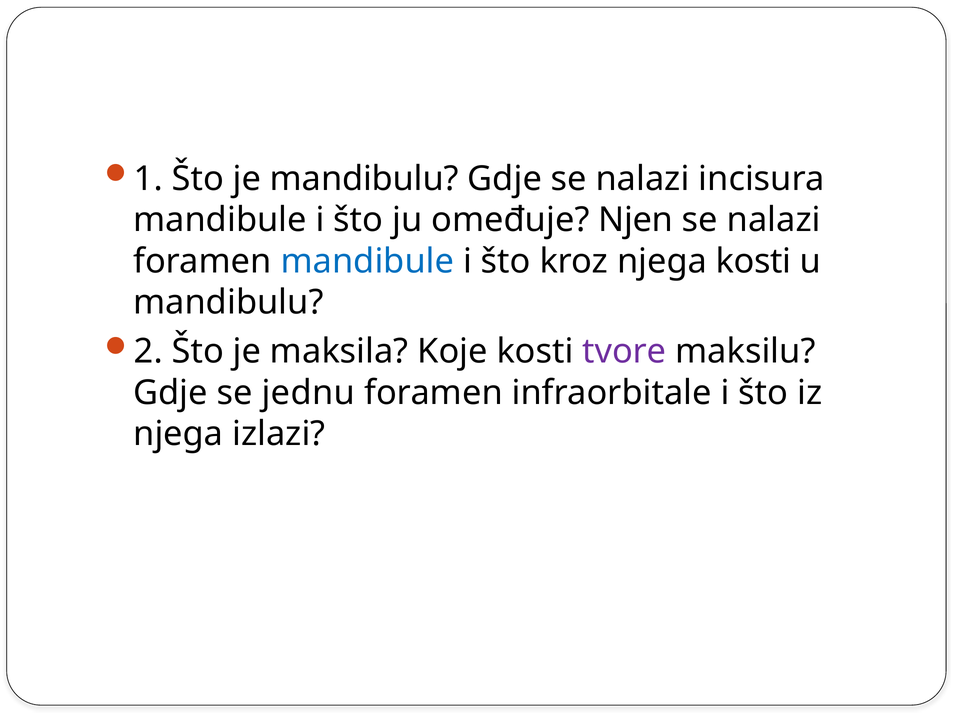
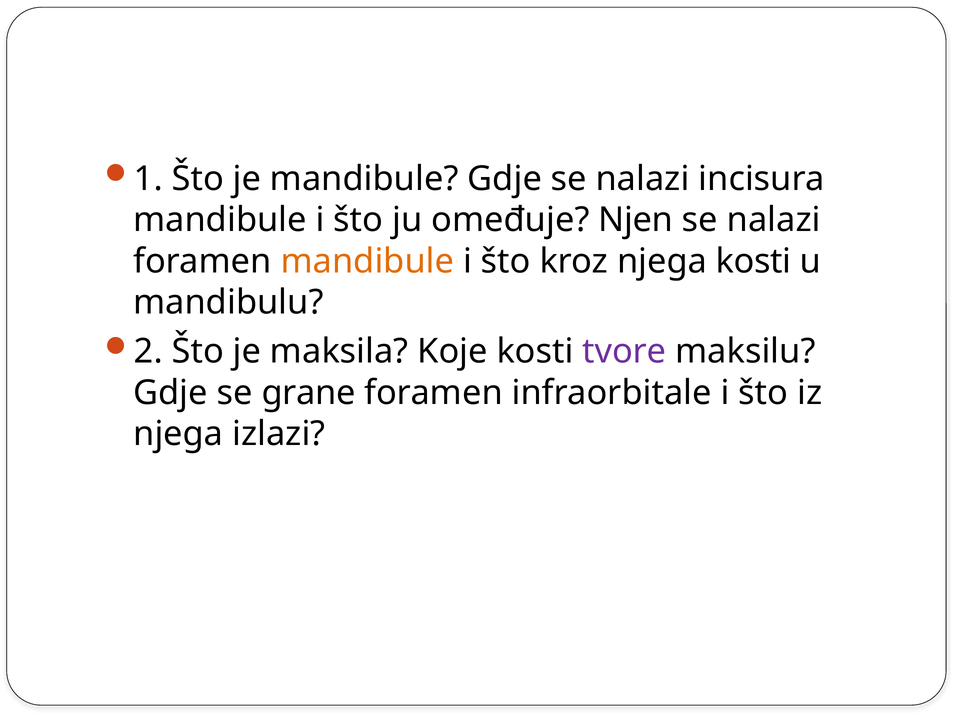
je mandibulu: mandibulu -> mandibule
mandibule at (367, 261) colour: blue -> orange
jednu: jednu -> grane
